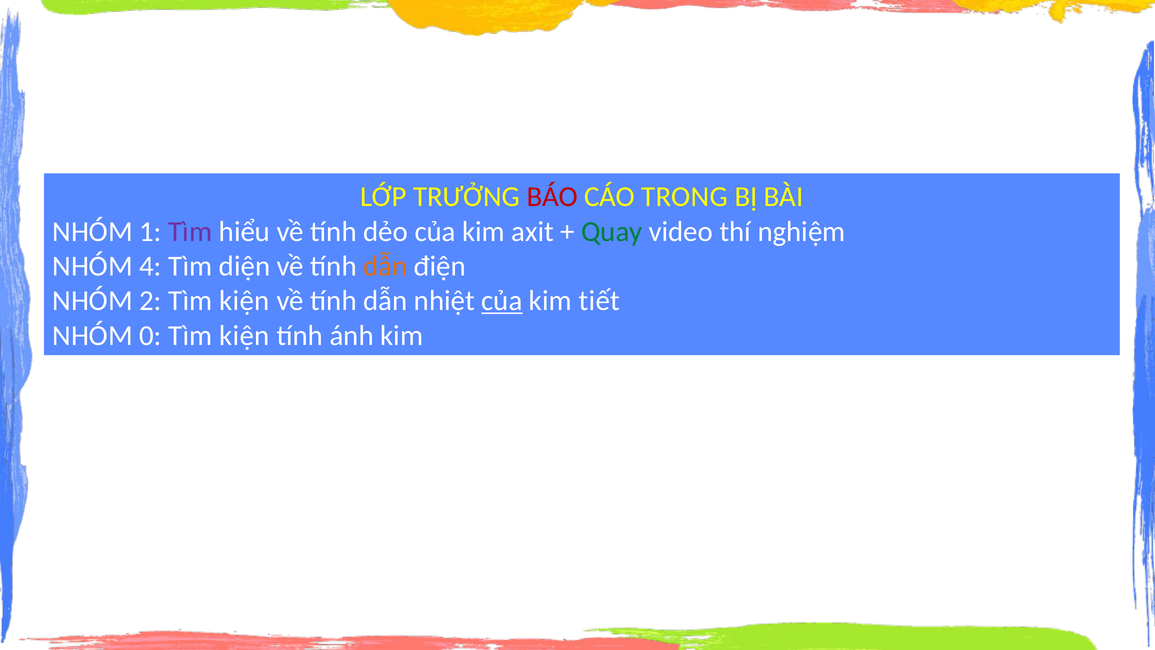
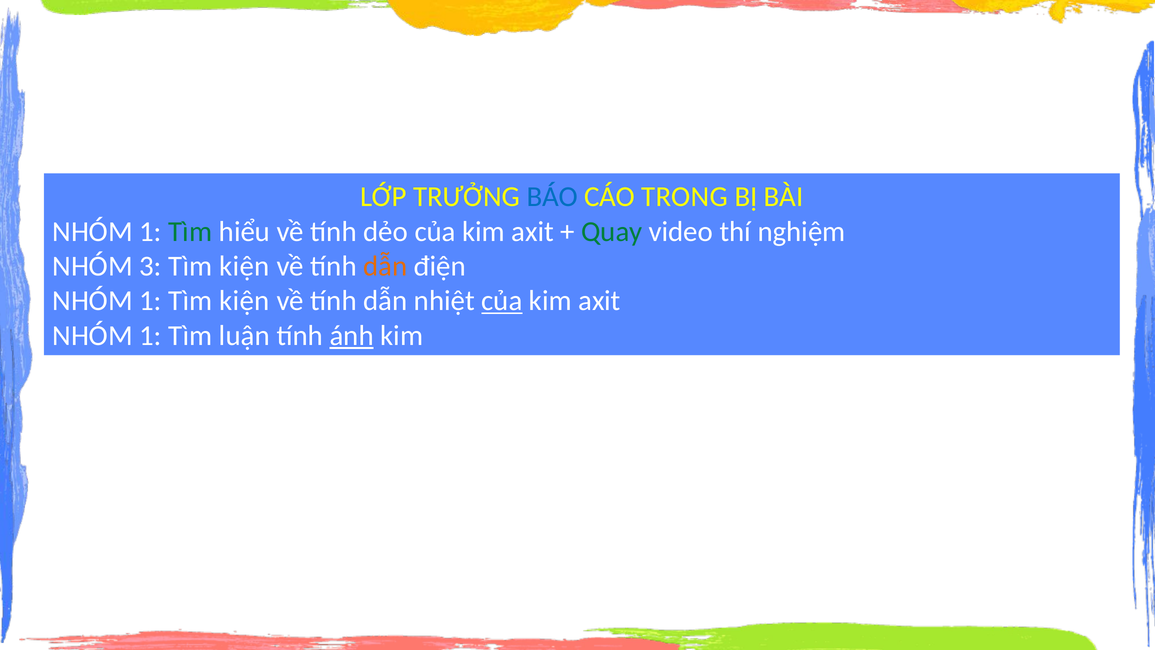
BÁO colour: red -> blue
Tìm at (190, 231) colour: purple -> green
4: 4 -> 3
diện at (245, 266): diện -> kiện
2 at (150, 301): 2 -> 1
tiết at (599, 301): tiết -> axit
0 at (150, 335): 0 -> 1
kiện at (244, 335): kiện -> luận
ánh underline: none -> present
